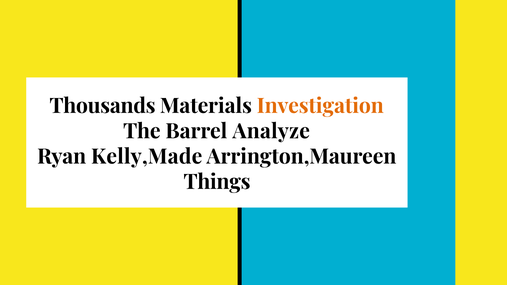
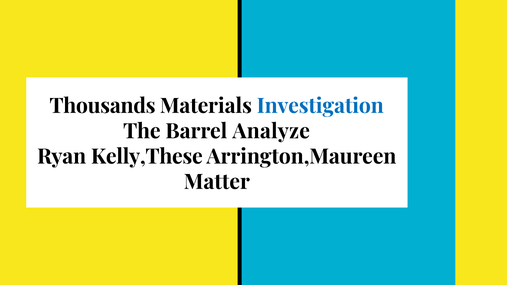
Investigation colour: orange -> blue
Kelly,Made: Kelly,Made -> Kelly,These
Things: Things -> Matter
